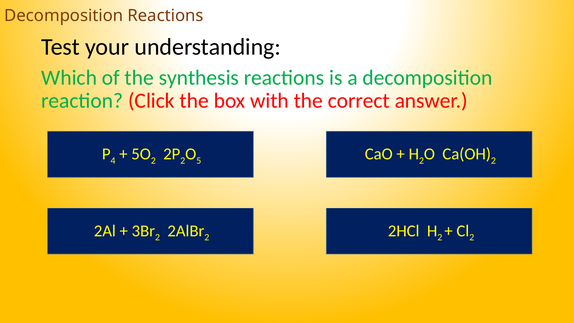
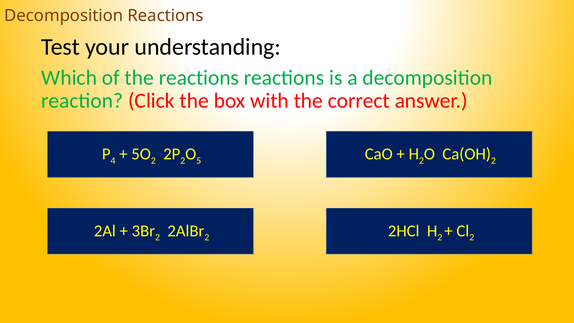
the synthesis: synthesis -> reactions
